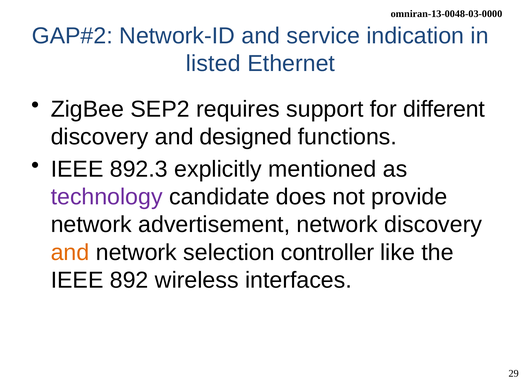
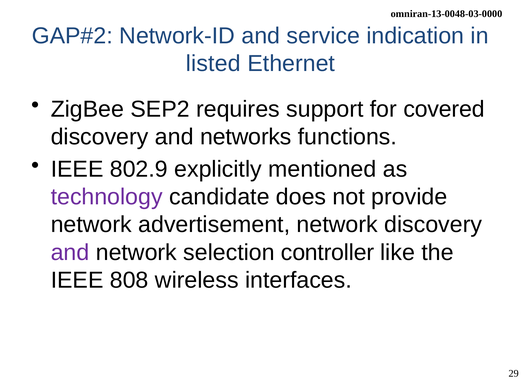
different: different -> covered
designed: designed -> networks
892.3: 892.3 -> 802.9
and at (70, 253) colour: orange -> purple
892: 892 -> 808
